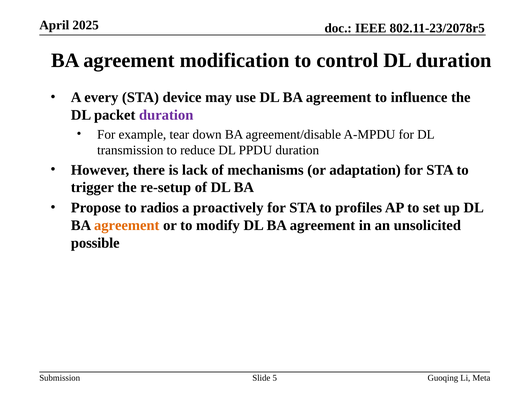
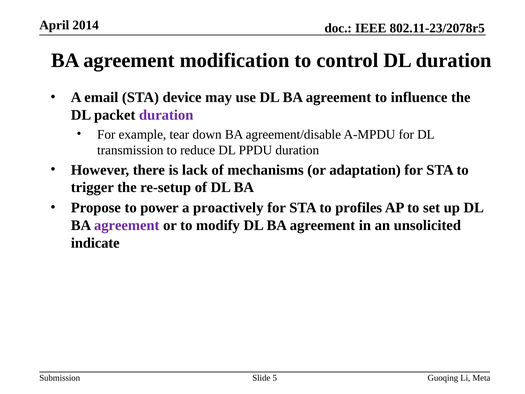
2025: 2025 -> 2014
every: every -> email
radios: radios -> power
agreement at (127, 225) colour: orange -> purple
possible: possible -> indicate
